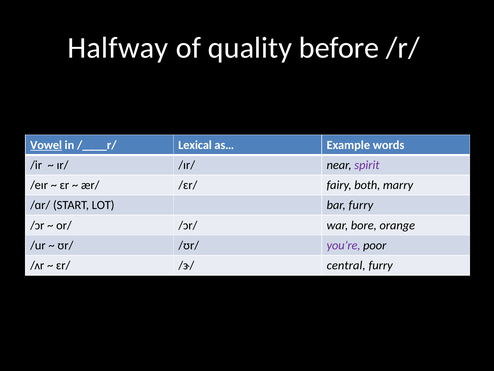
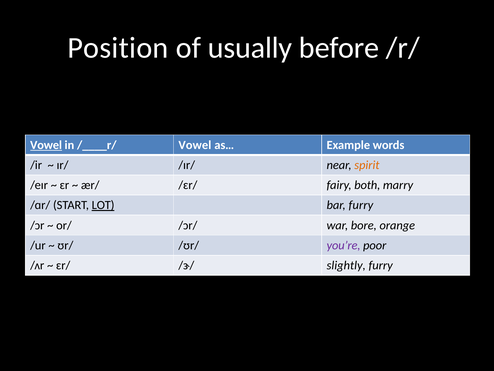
Halfway: Halfway -> Position
quality: quality -> usually
Lexical at (195, 145): Lexical -> Vowel
spirit colour: purple -> orange
LOT underline: none -> present
central: central -> slightly
